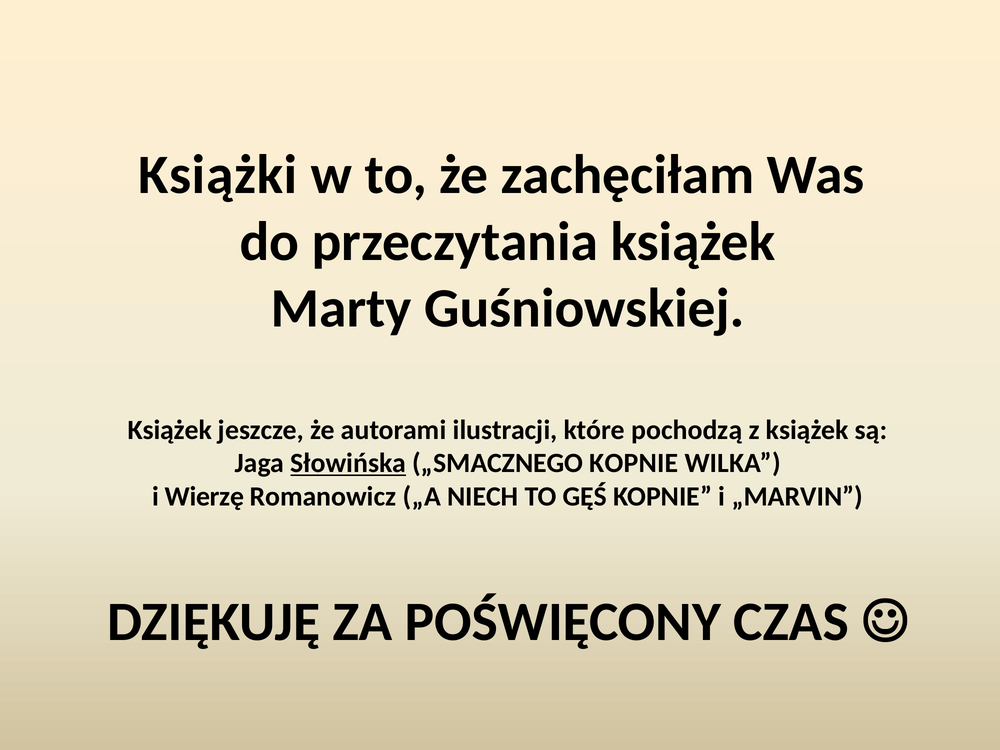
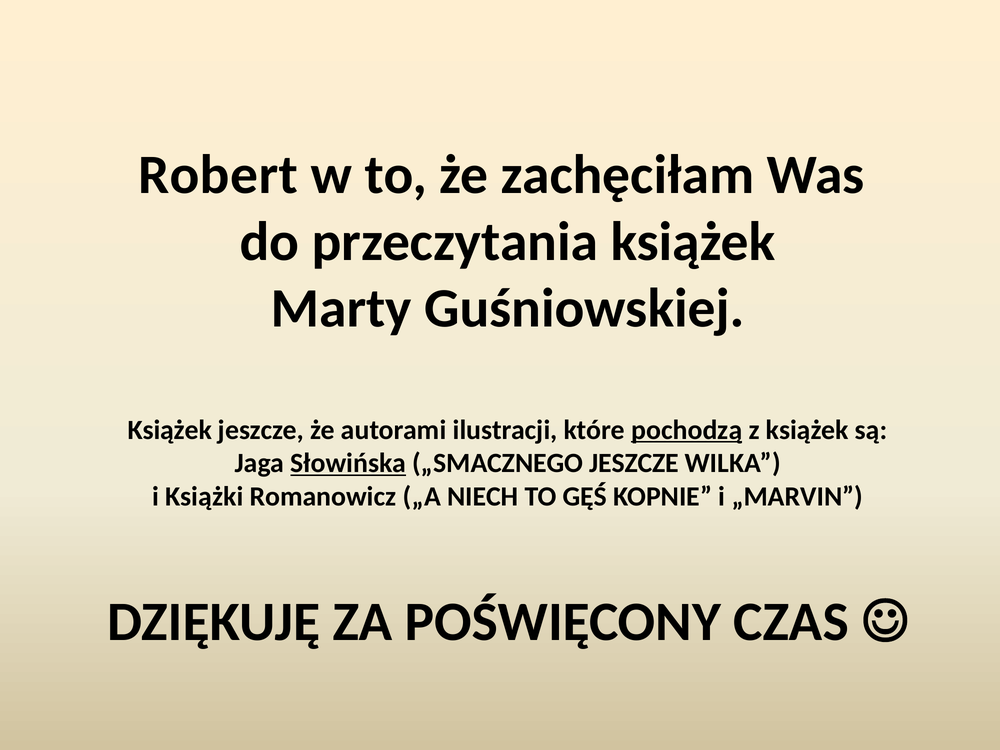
Książki: Książki -> Robert
pochodzą underline: none -> present
„SMACZNEGO KOPNIE: KOPNIE -> JESZCZE
Wierzę: Wierzę -> Książki
